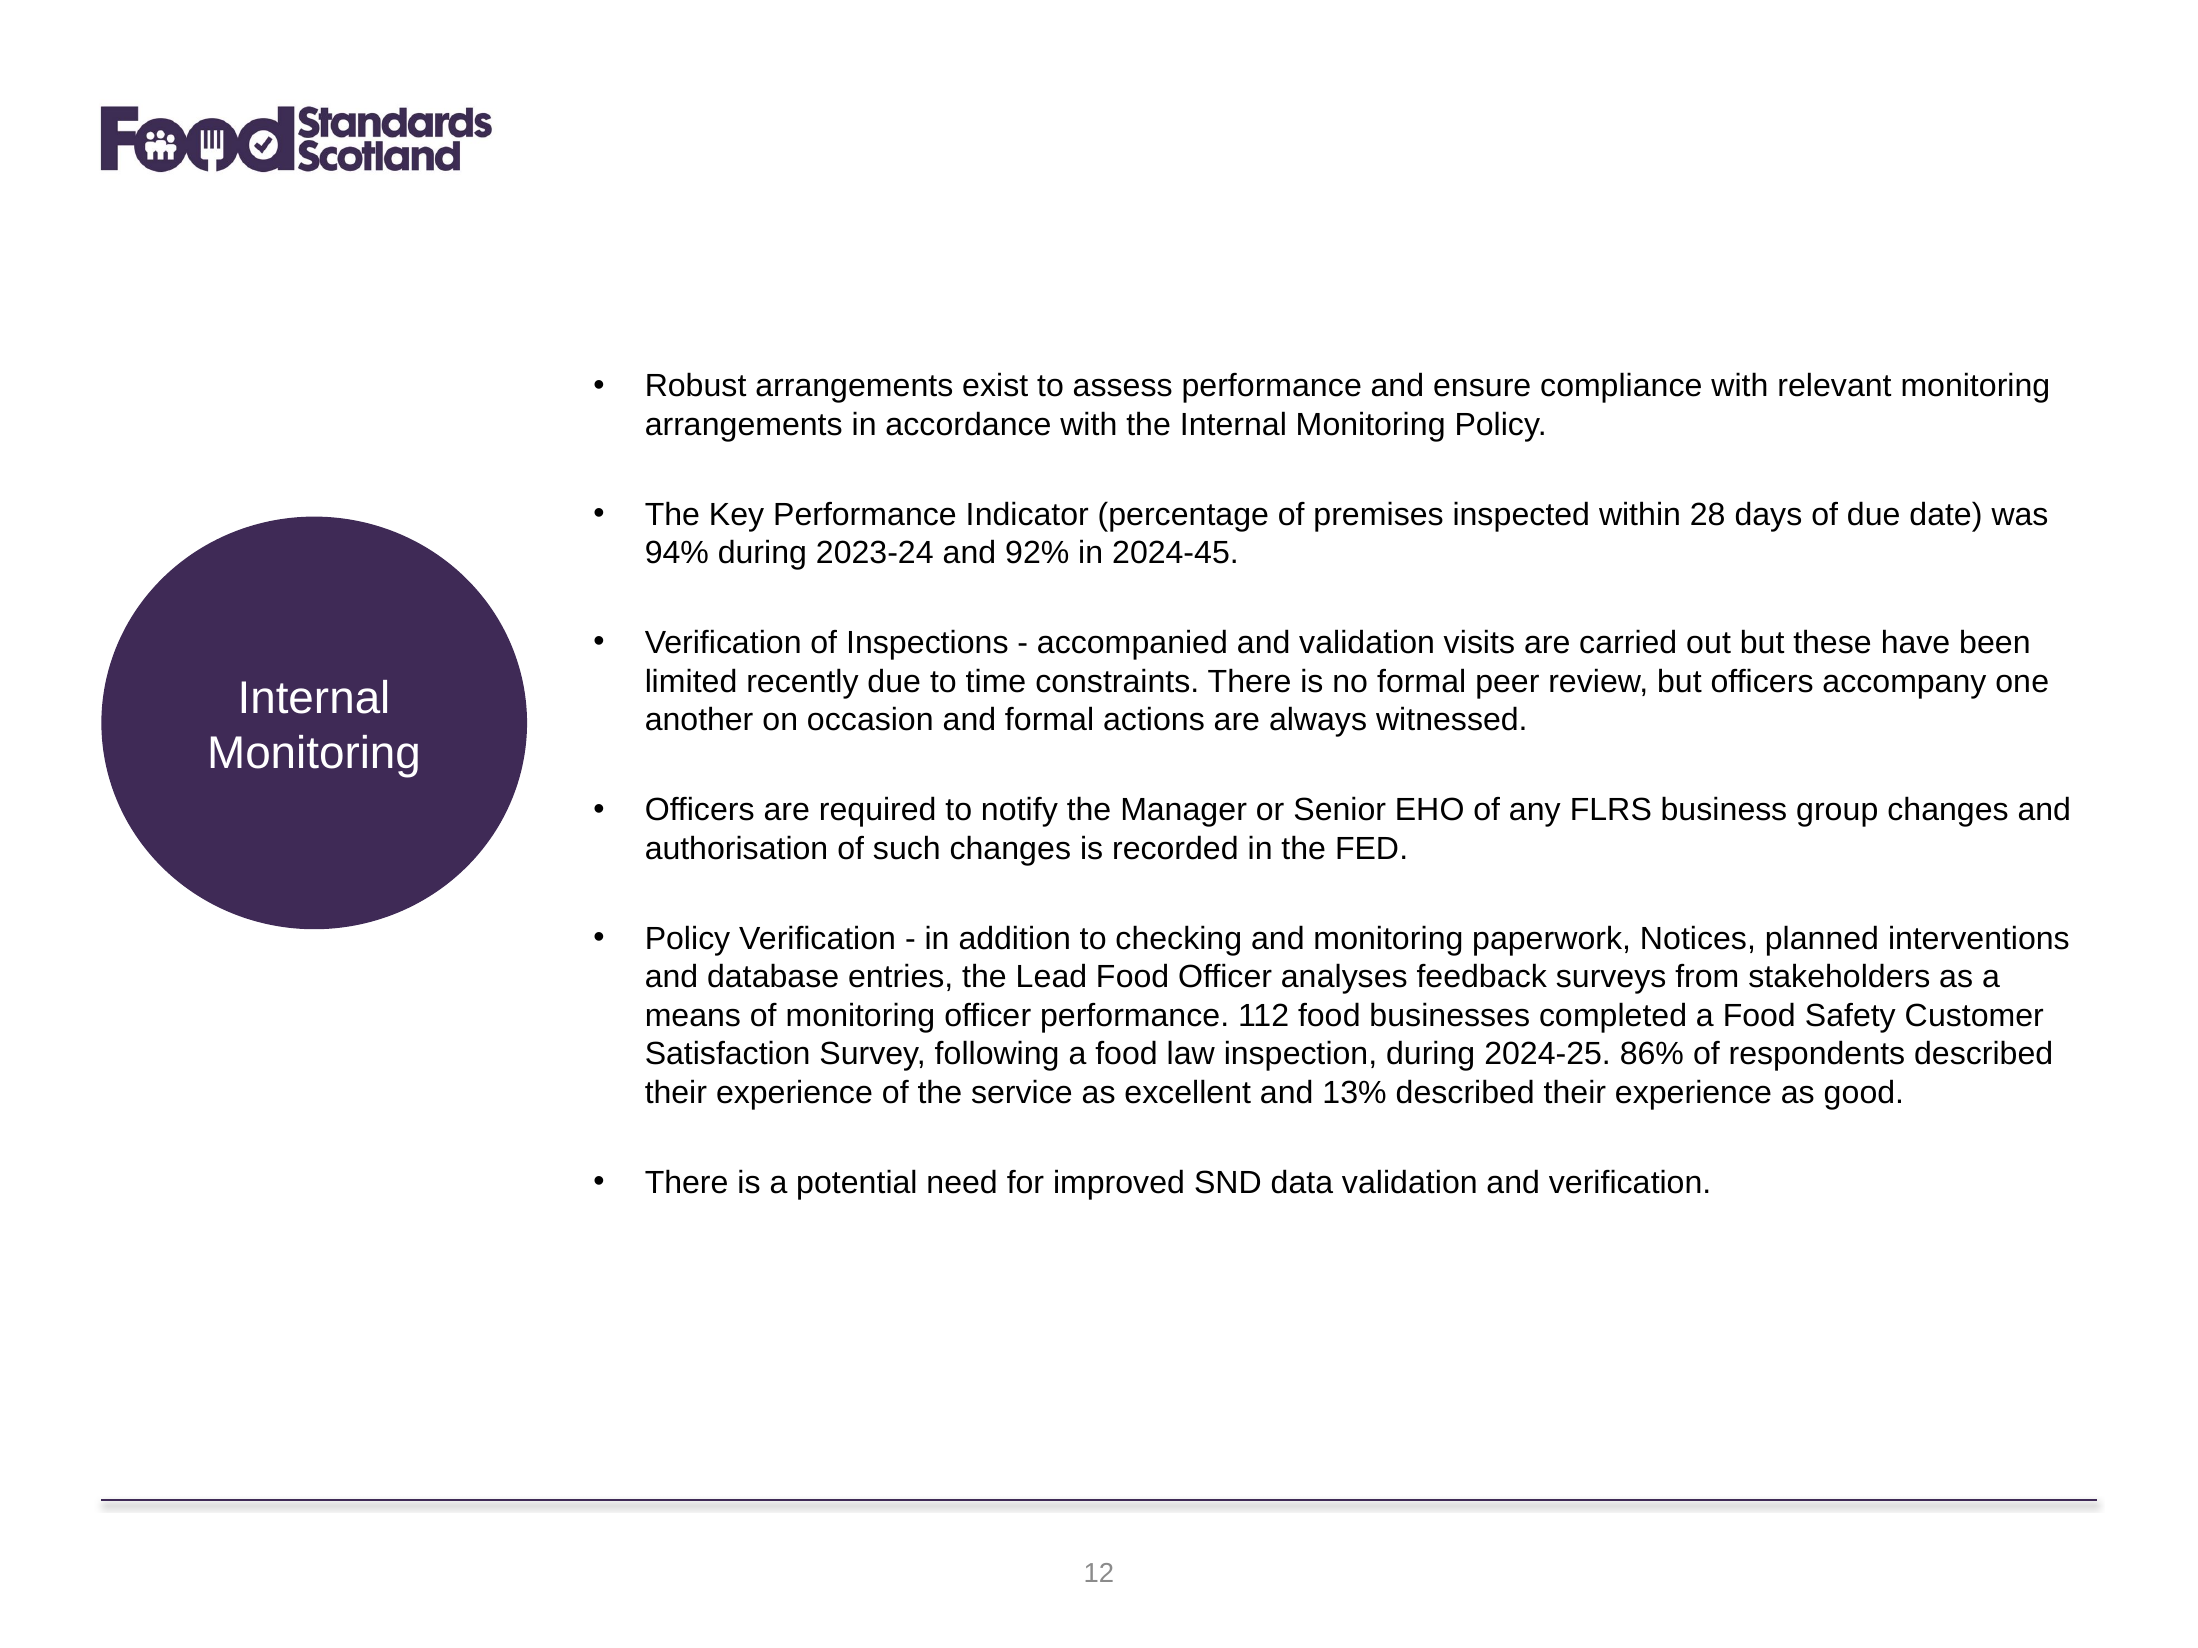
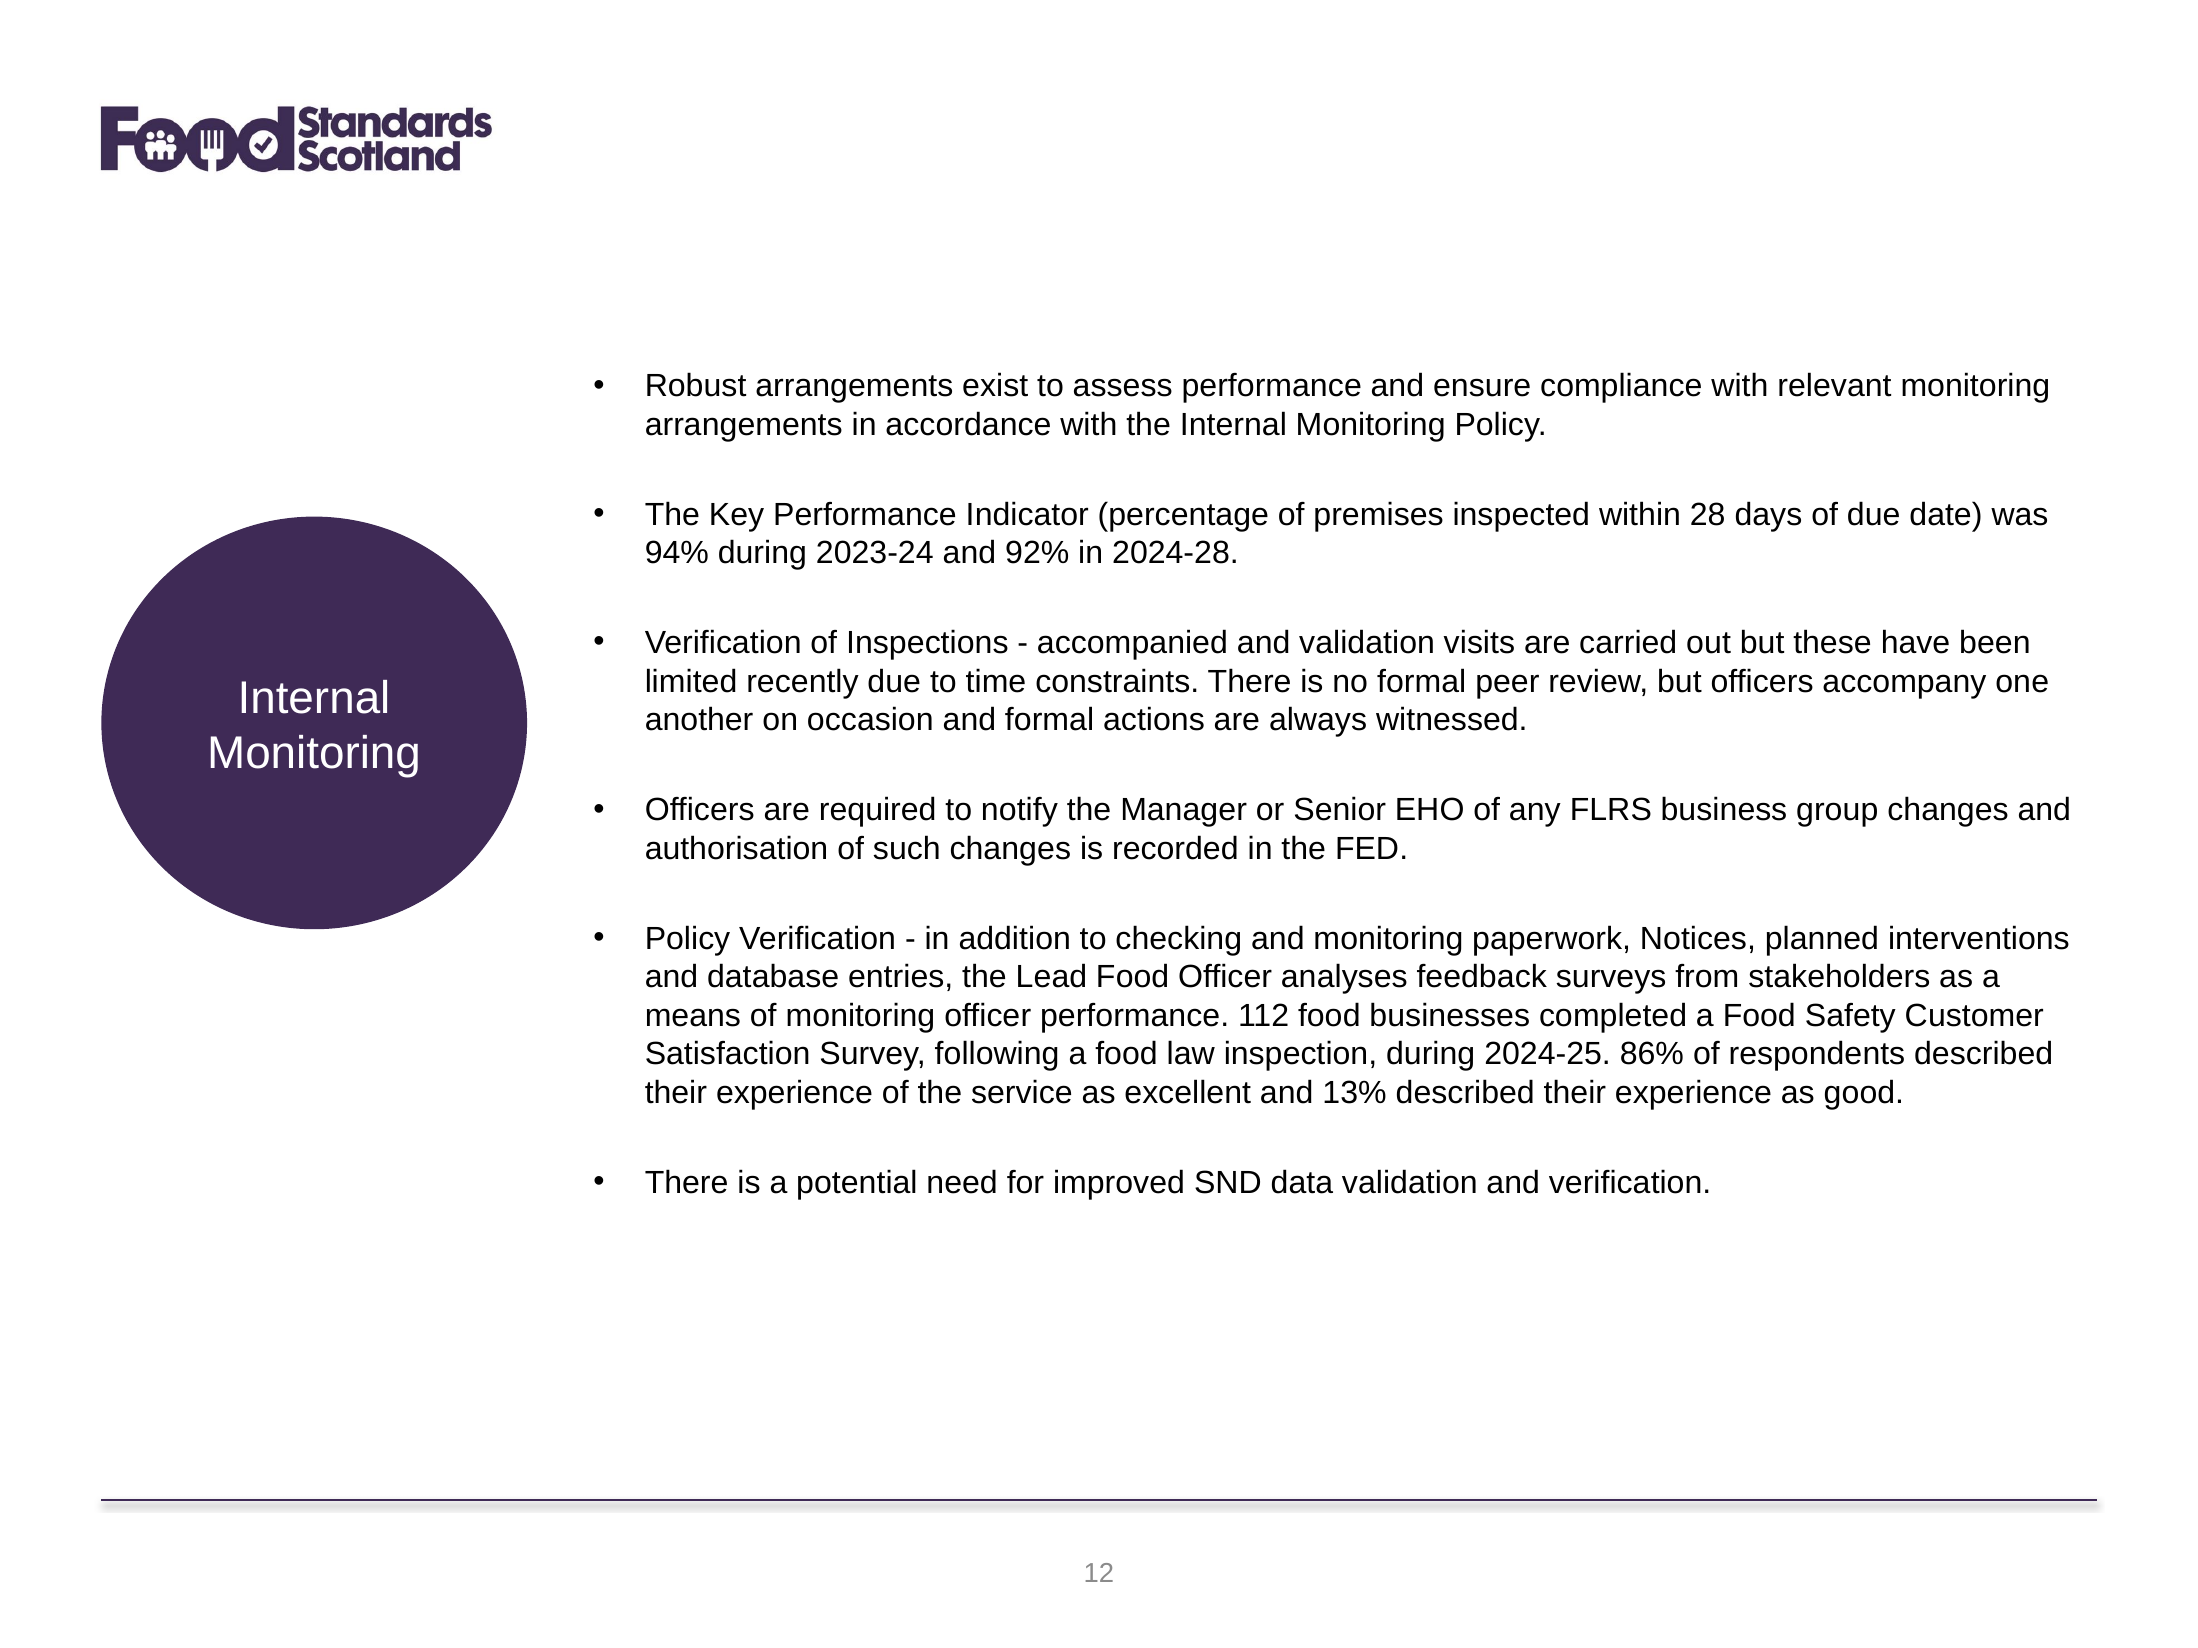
2024-45: 2024-45 -> 2024-28
